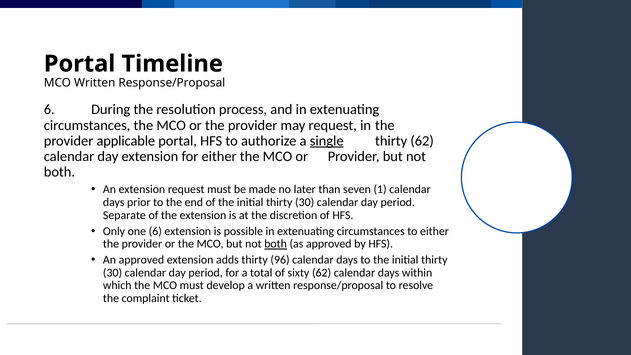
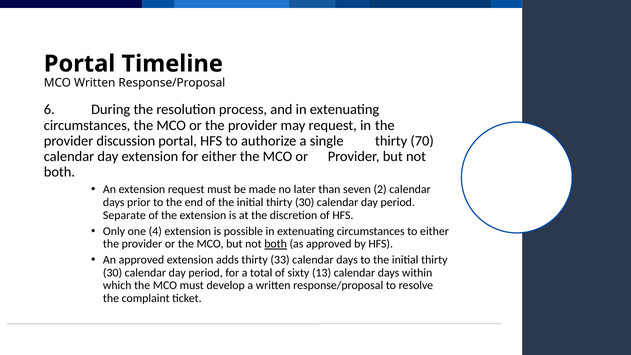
applicable: applicable -> discussion
single underline: present -> none
thirty 62: 62 -> 70
1: 1 -> 2
one 6: 6 -> 4
96: 96 -> 33
sixty 62: 62 -> 13
